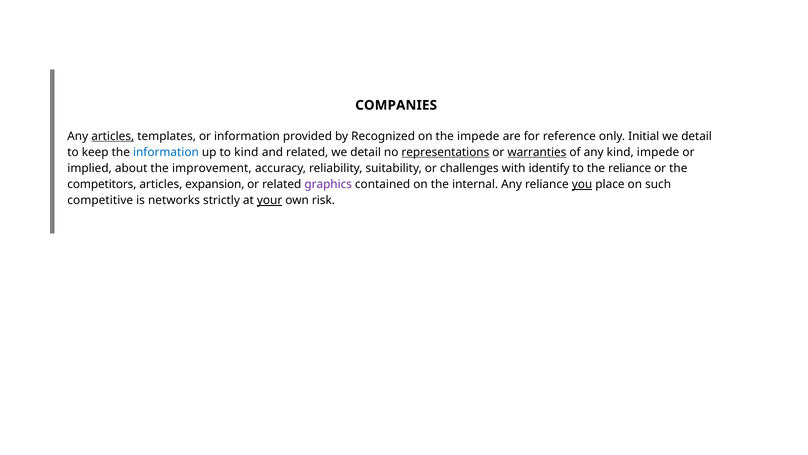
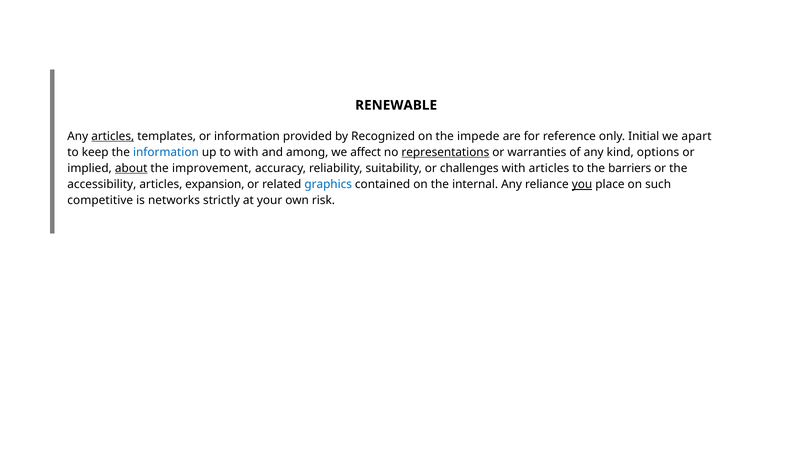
COMPANIES: COMPANIES -> RENEWABLE
detail at (697, 136): detail -> apart
to kind: kind -> with
and related: related -> among
detail at (366, 152): detail -> affect
warranties underline: present -> none
kind impede: impede -> options
about underline: none -> present
with identify: identify -> articles
the reliance: reliance -> barriers
competitors: competitors -> accessibility
graphics colour: purple -> blue
your underline: present -> none
